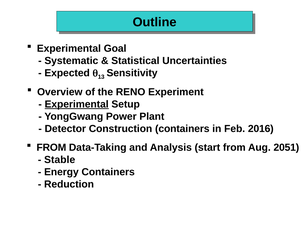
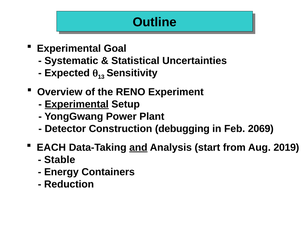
Construction containers: containers -> debugging
2016: 2016 -> 2069
FROM at (51, 147): FROM -> EACH
and underline: none -> present
2051: 2051 -> 2019
